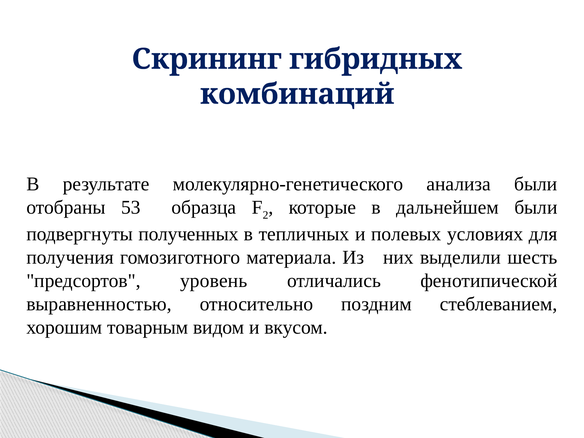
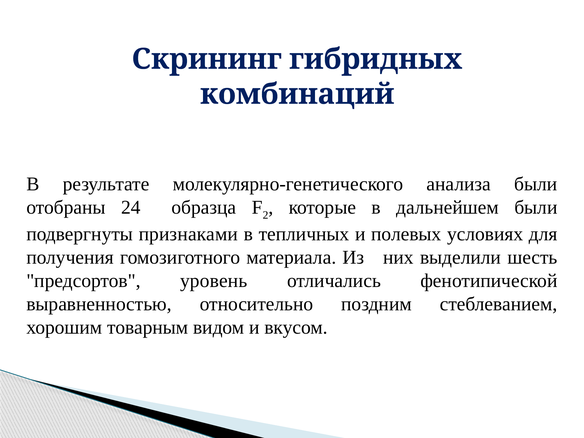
53: 53 -> 24
полученных: полученных -> признаками
